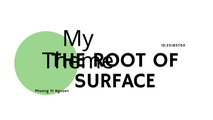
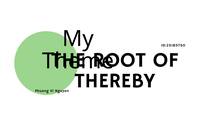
SURFACE: SURFACE -> THEREBY
